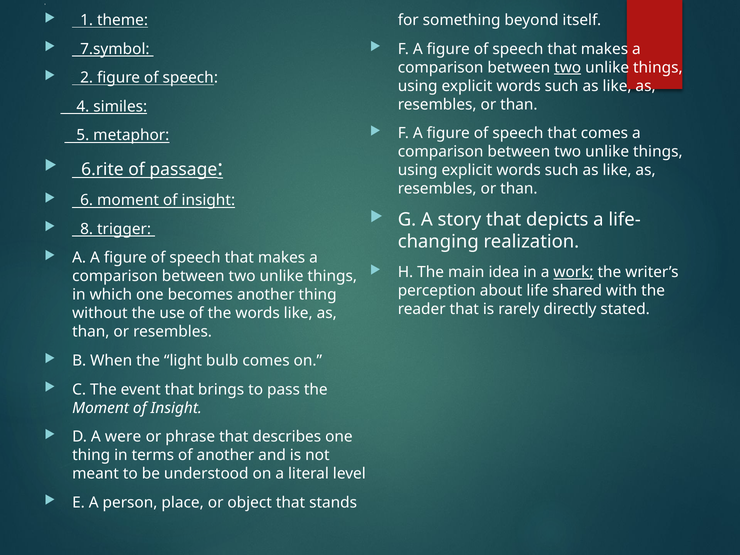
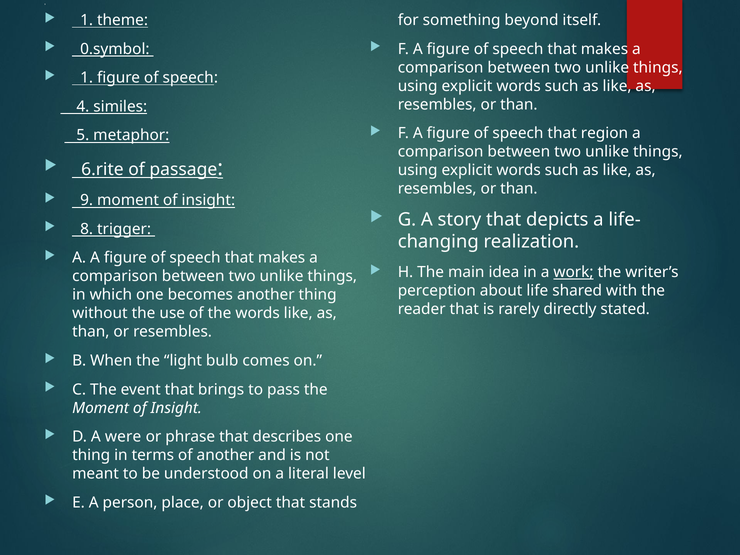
7.symbol: 7.symbol -> 0.symbol
two at (568, 67) underline: present -> none
2 at (87, 78): 2 -> 1
that comes: comes -> region
6 at (87, 200): 6 -> 9
